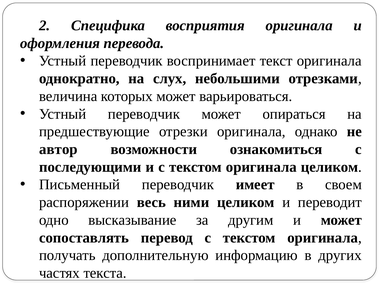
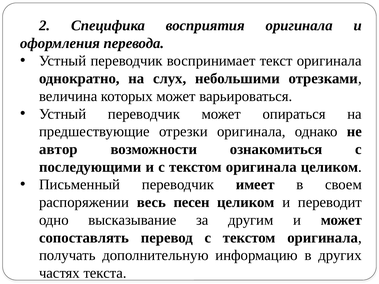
ними: ними -> песен
